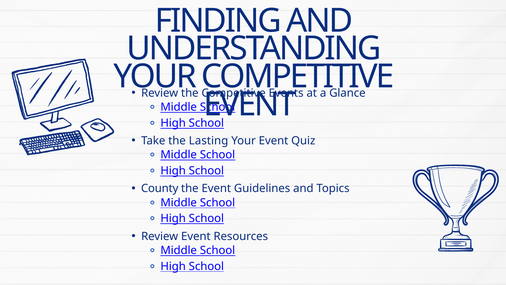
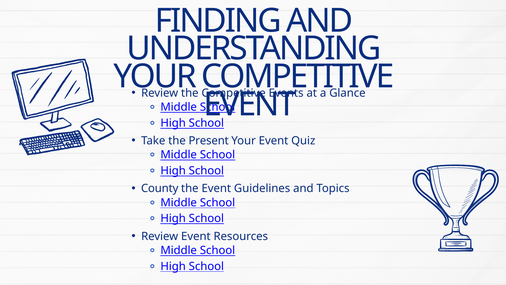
Lasting: Lasting -> Present
